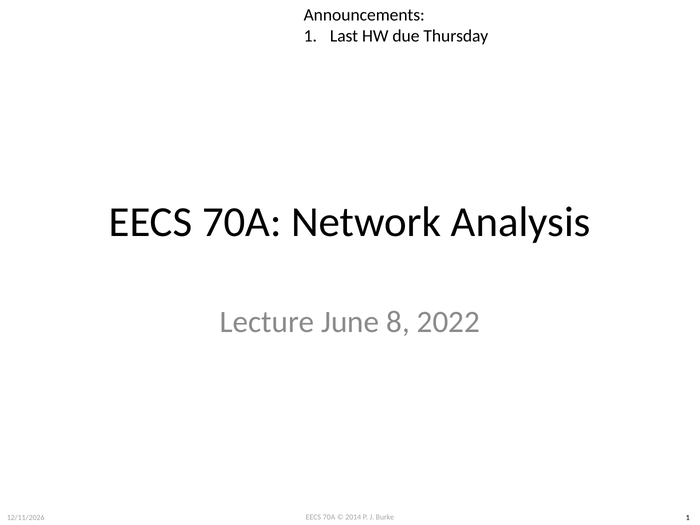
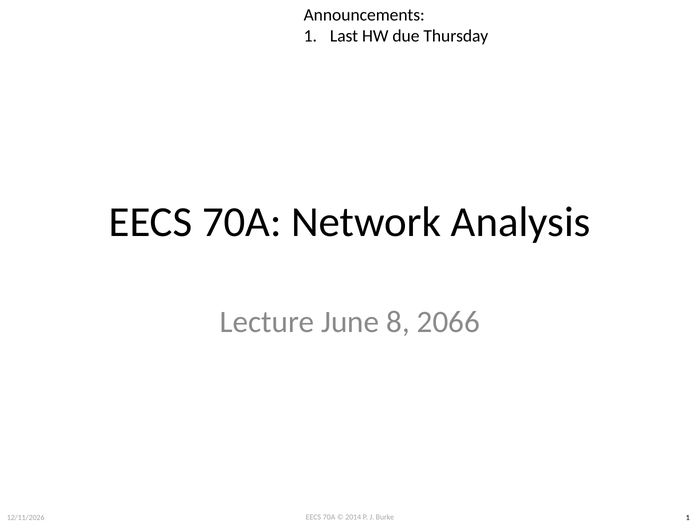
2022: 2022 -> 2066
